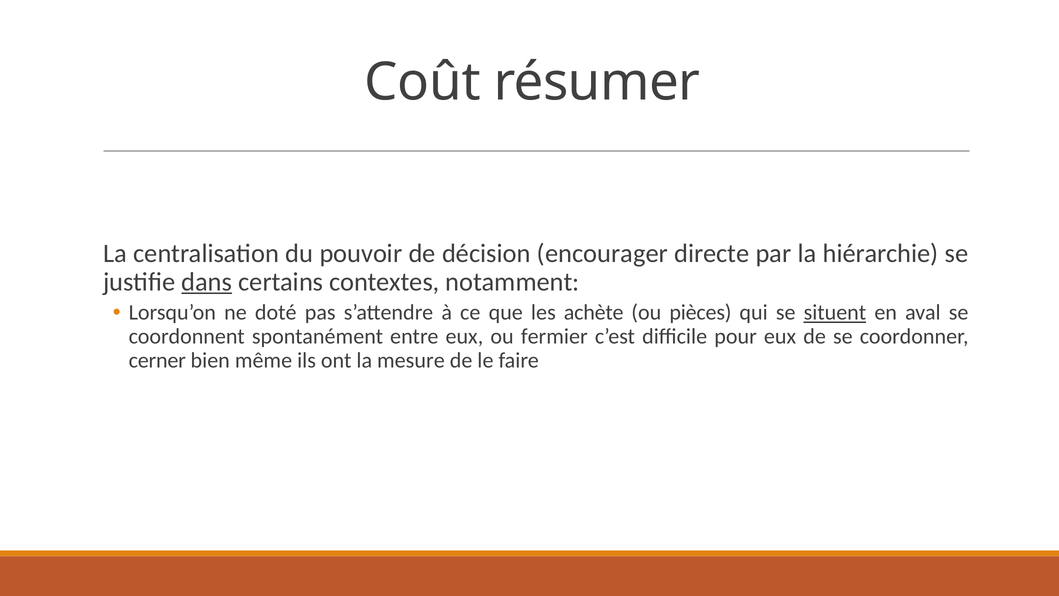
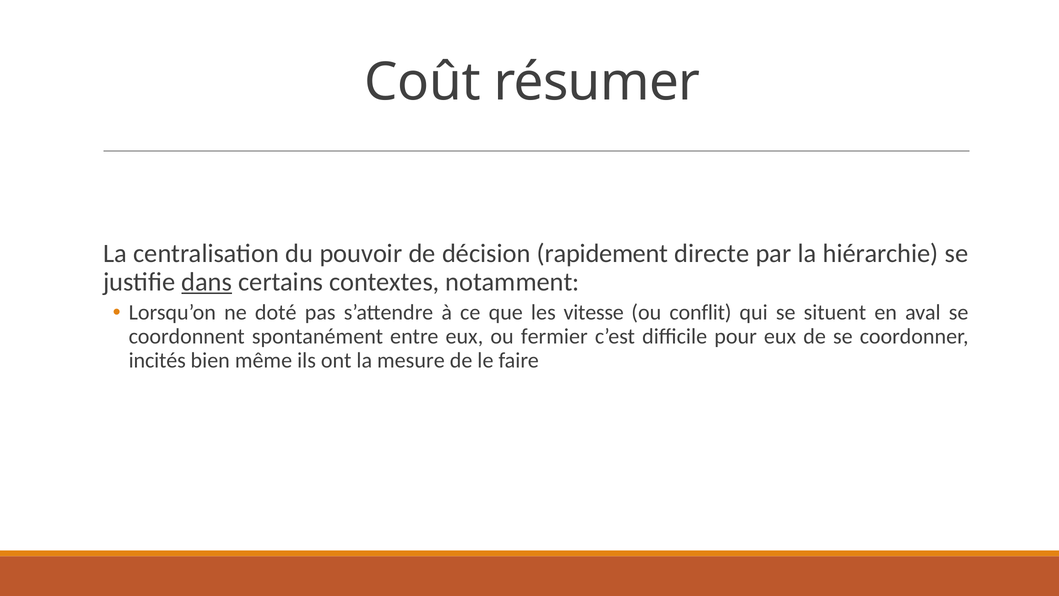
encourager: encourager -> rapidement
achète: achète -> vitesse
pièces: pièces -> conflit
situent underline: present -> none
cerner: cerner -> incités
